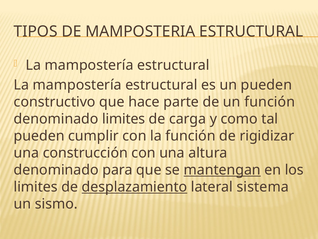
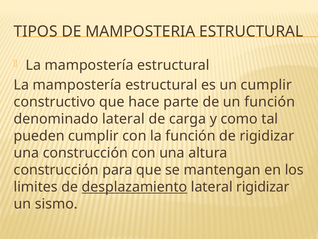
un pueden: pueden -> cumplir
denominado limites: limites -> lateral
denominado at (56, 170): denominado -> construcción
mantengan underline: present -> none
lateral sistema: sistema -> rigidizar
